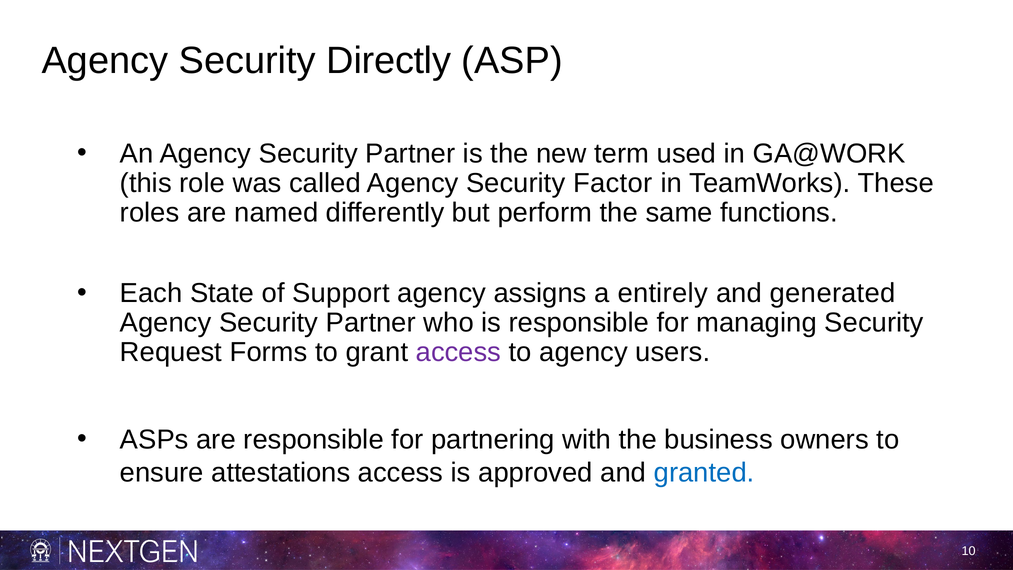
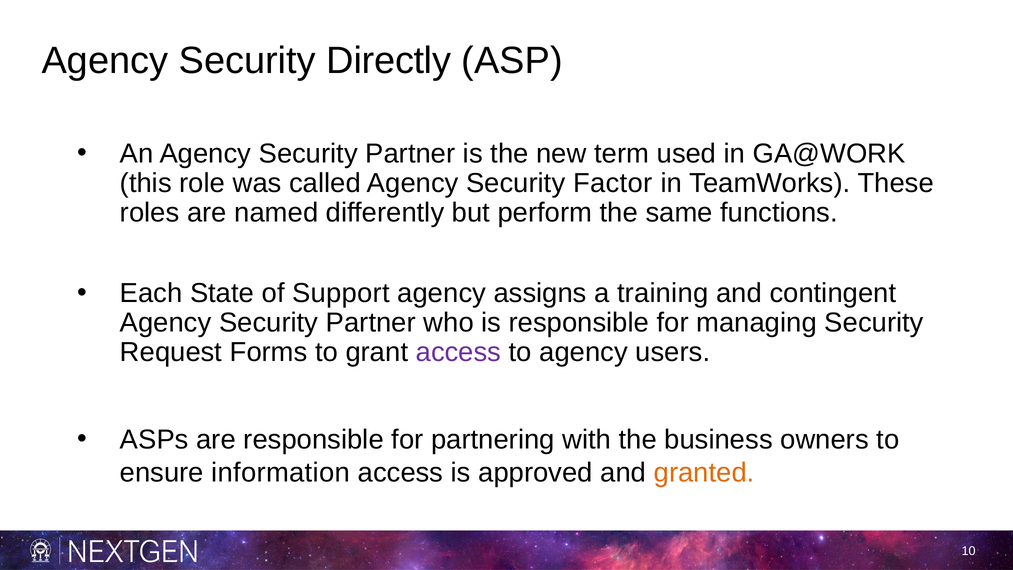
entirely: entirely -> training
generated: generated -> contingent
attestations: attestations -> information
granted colour: blue -> orange
